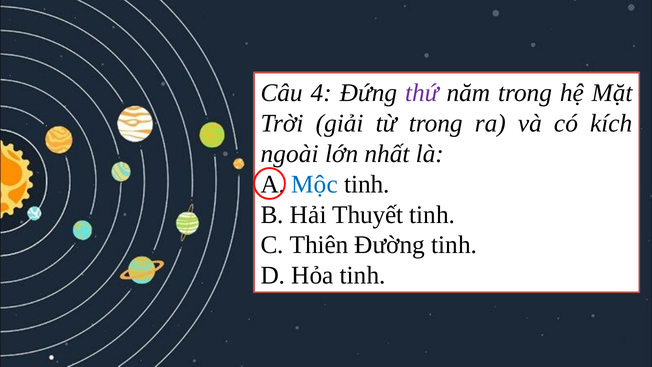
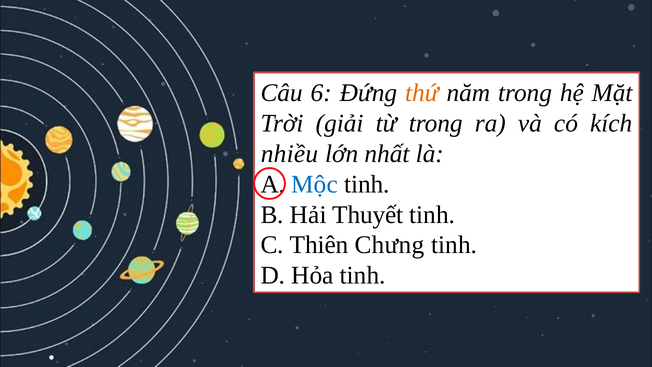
4: 4 -> 6
thứ colour: purple -> orange
ngoài: ngoài -> nhiều
Đường: Đường -> Chưng
